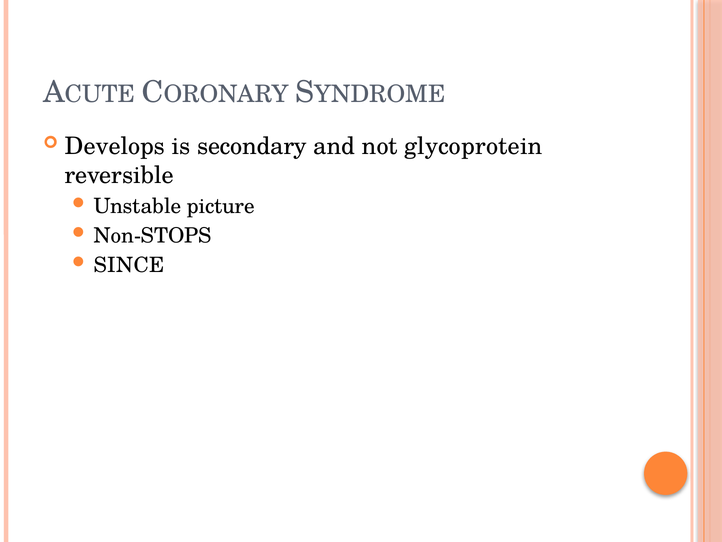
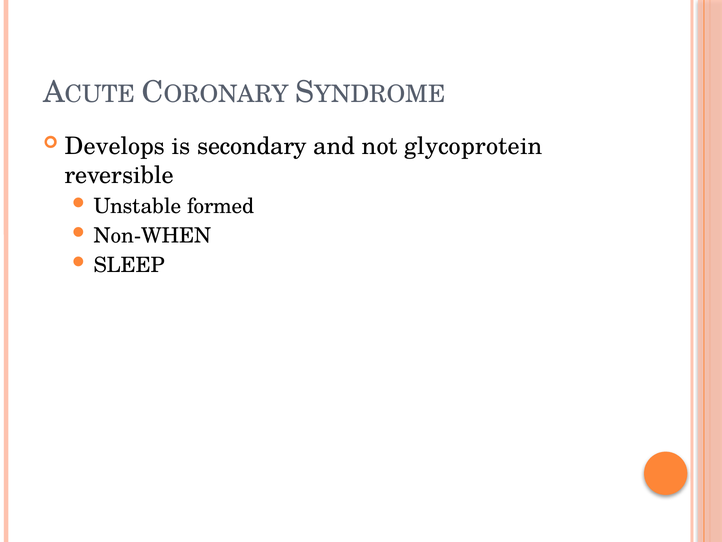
picture: picture -> formed
Non-STOPS: Non-STOPS -> Non-WHEN
SINCE: SINCE -> SLEEP
